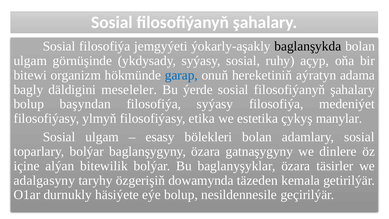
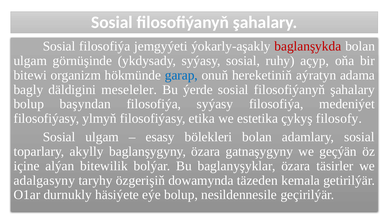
baglanşykda colour: black -> red
manylar: manylar -> filosofy
toparlary bolýar: bolýar -> akylly
dinlere: dinlere -> geçýän
